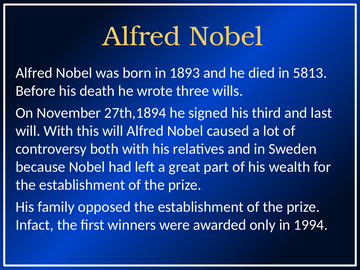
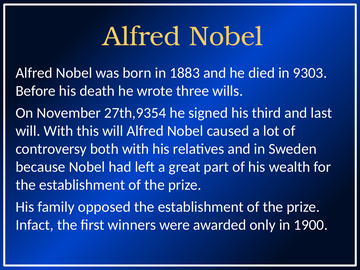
1893: 1893 -> 1883
5813: 5813 -> 9303
27th,1894: 27th,1894 -> 27th,9354
1994: 1994 -> 1900
